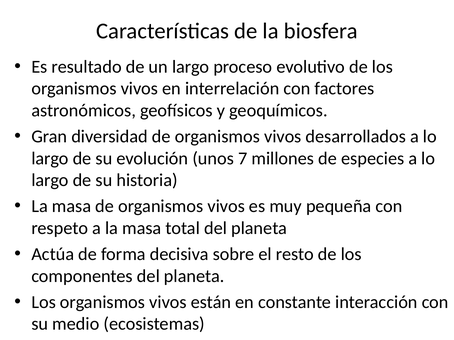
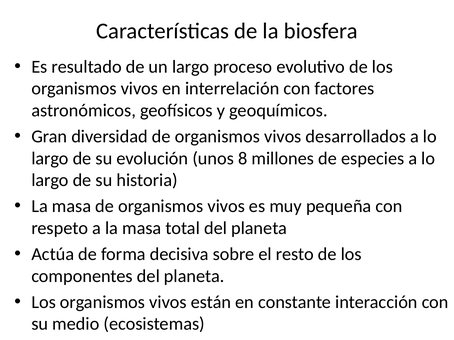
7: 7 -> 8
